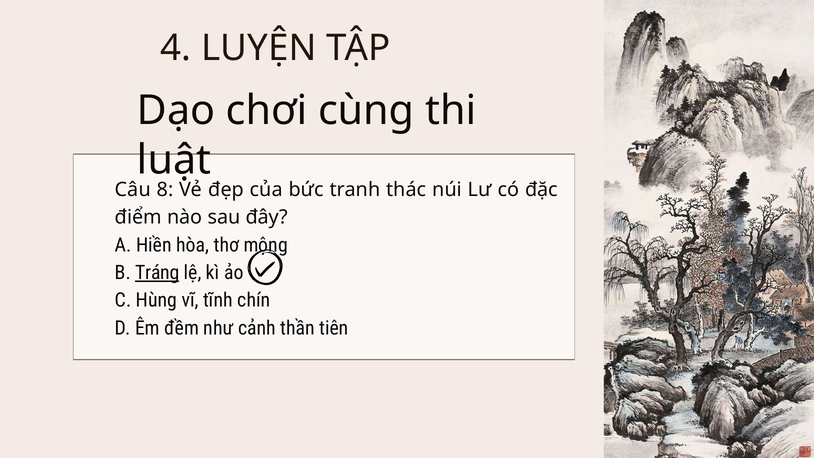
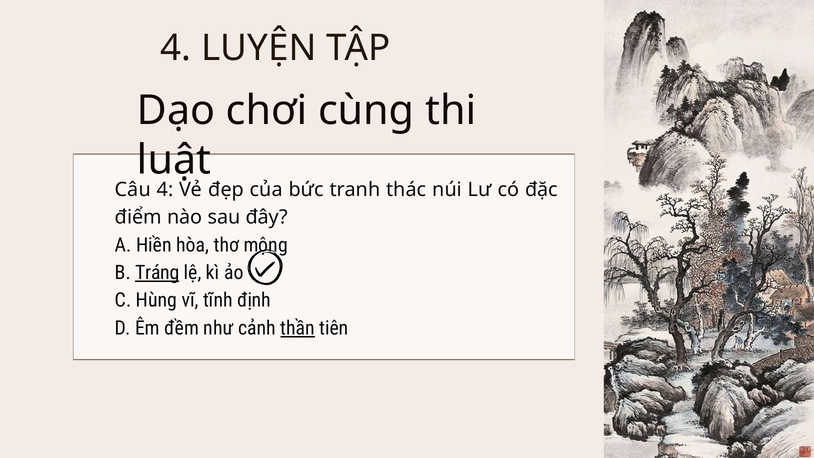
Câu 8: 8 -> 4
chín: chín -> định
thần underline: none -> present
